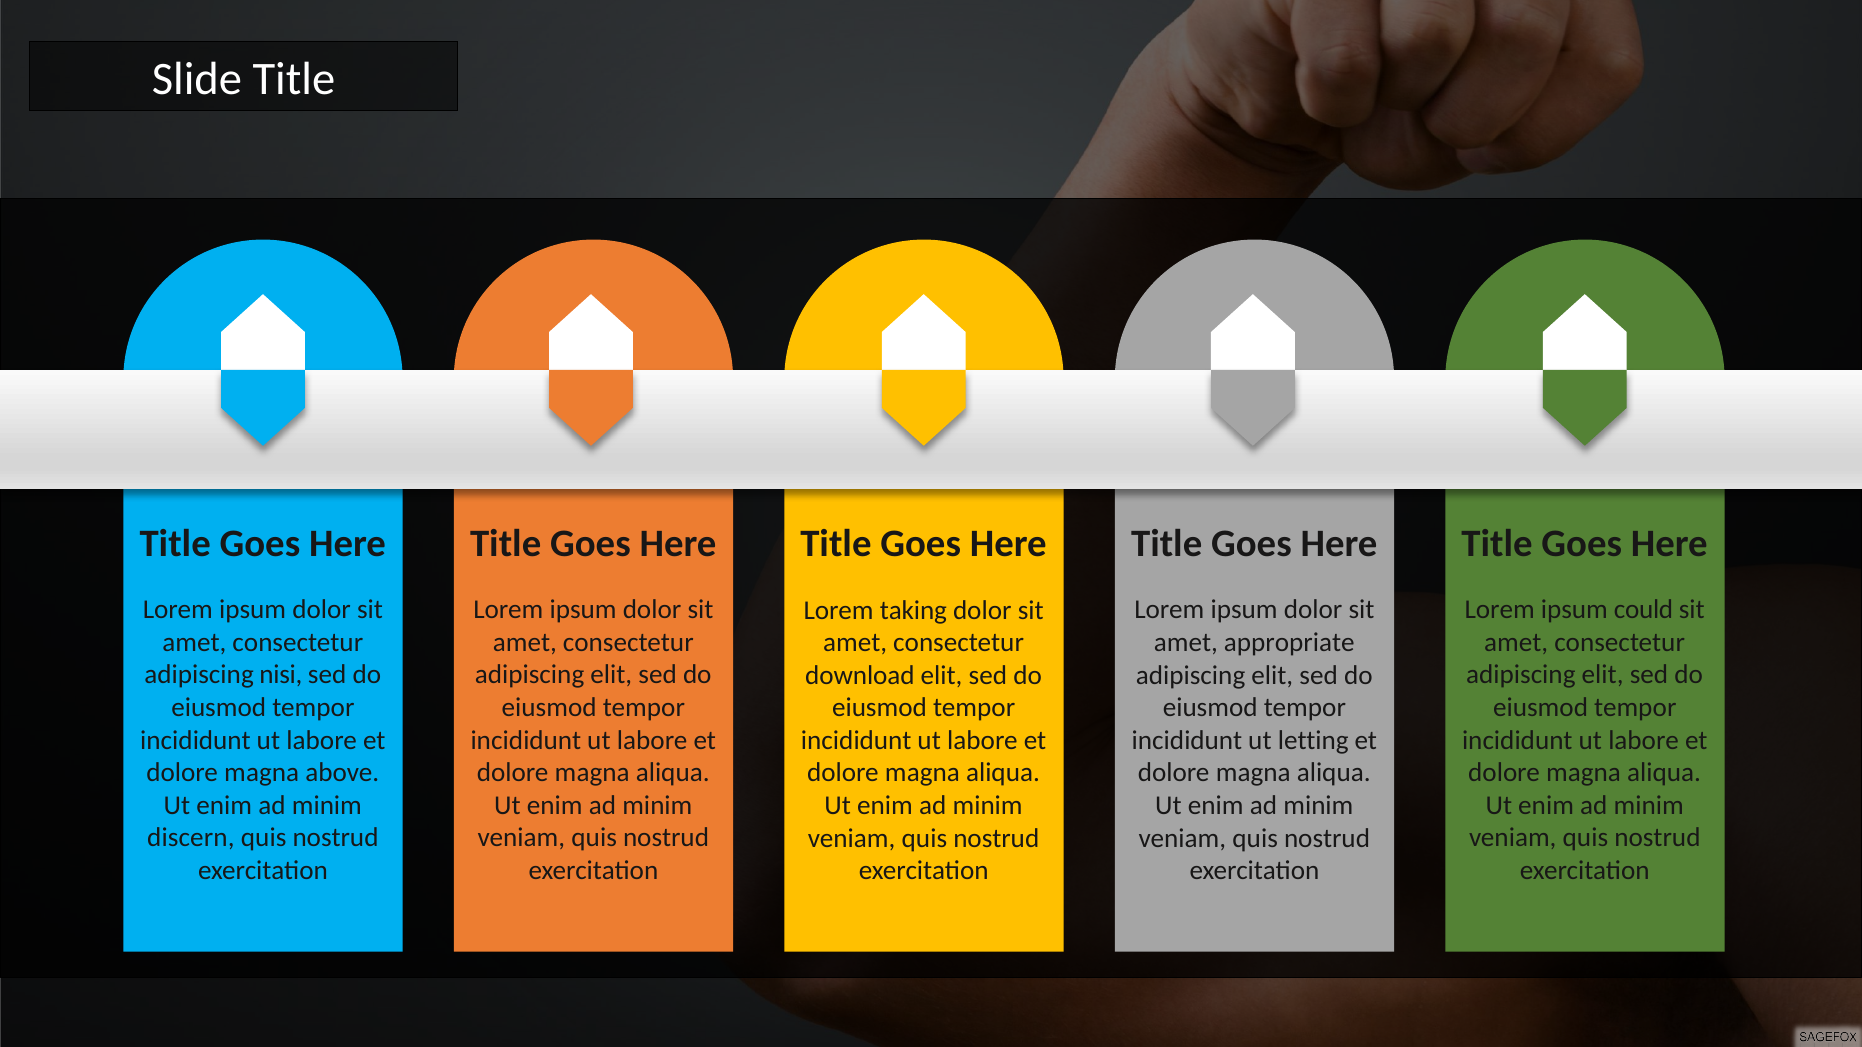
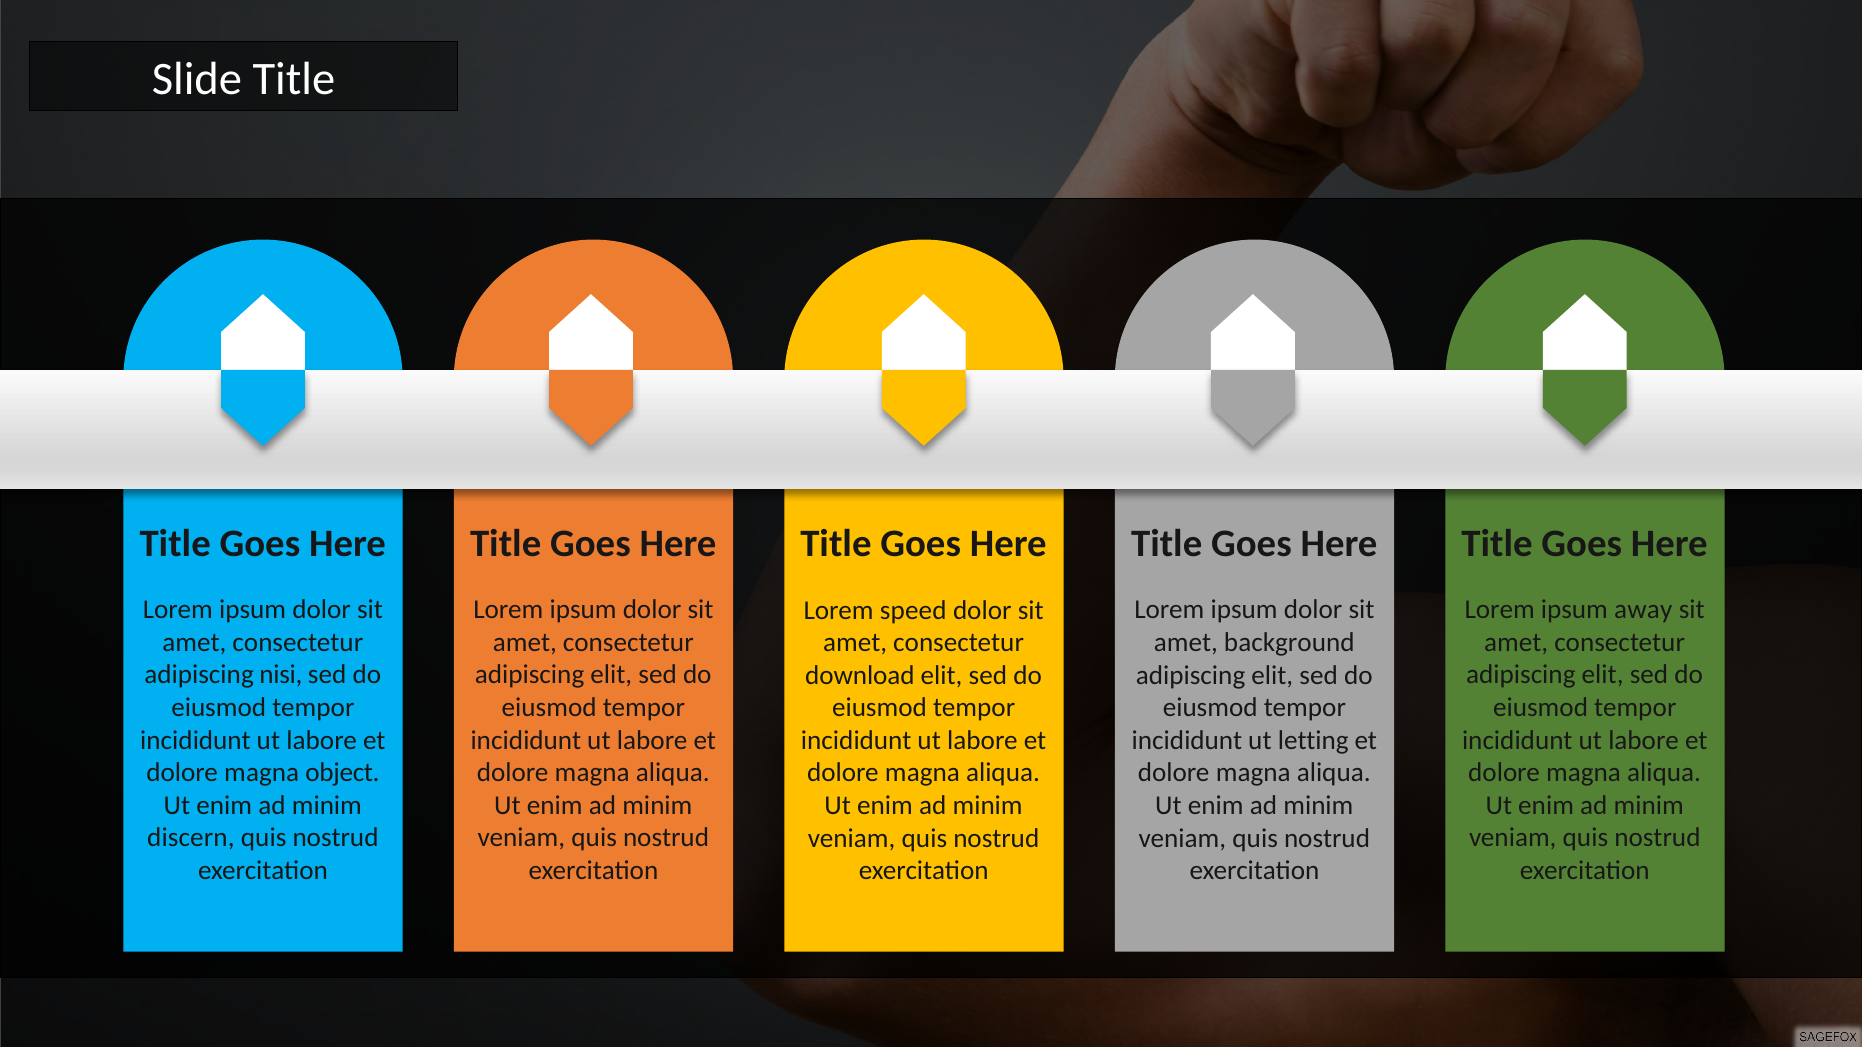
could: could -> away
taking: taking -> speed
appropriate: appropriate -> background
above: above -> object
